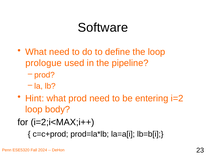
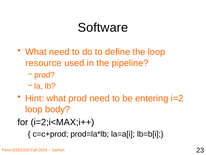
prologue: prologue -> resource
